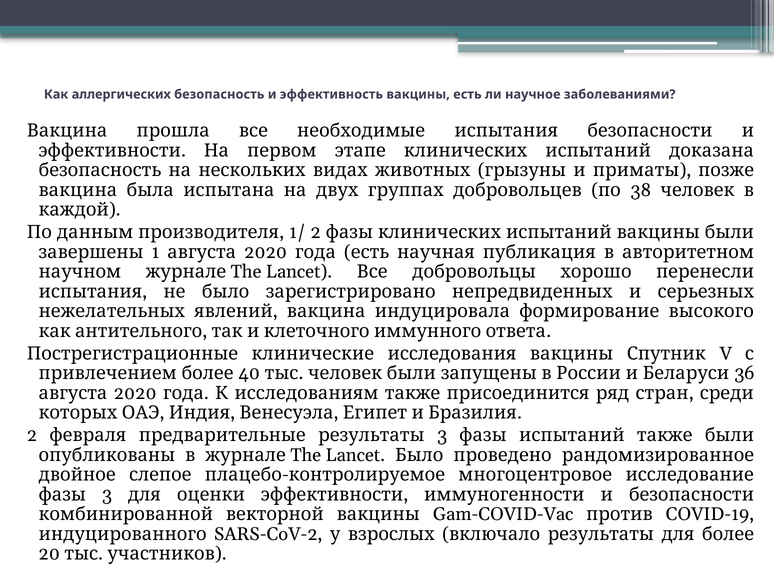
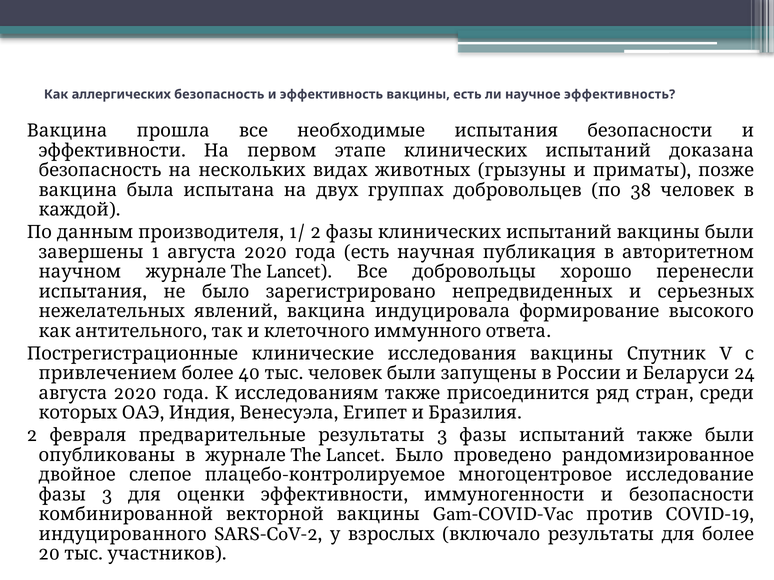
научное заболеваниями: заболеваниями -> эффективность
36: 36 -> 24
